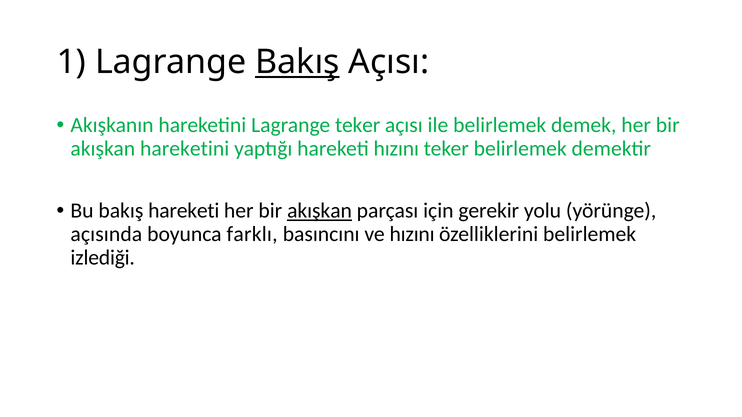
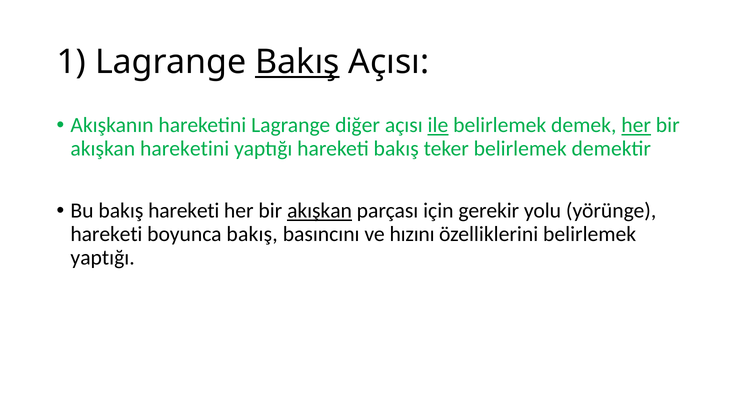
Lagrange teker: teker -> diğer
ile underline: none -> present
her at (636, 125) underline: none -> present
hareketi hızını: hızını -> bakış
açısında at (106, 234): açısında -> hareketi
boyunca farklı: farklı -> bakış
izlediği at (103, 258): izlediği -> yaptığı
